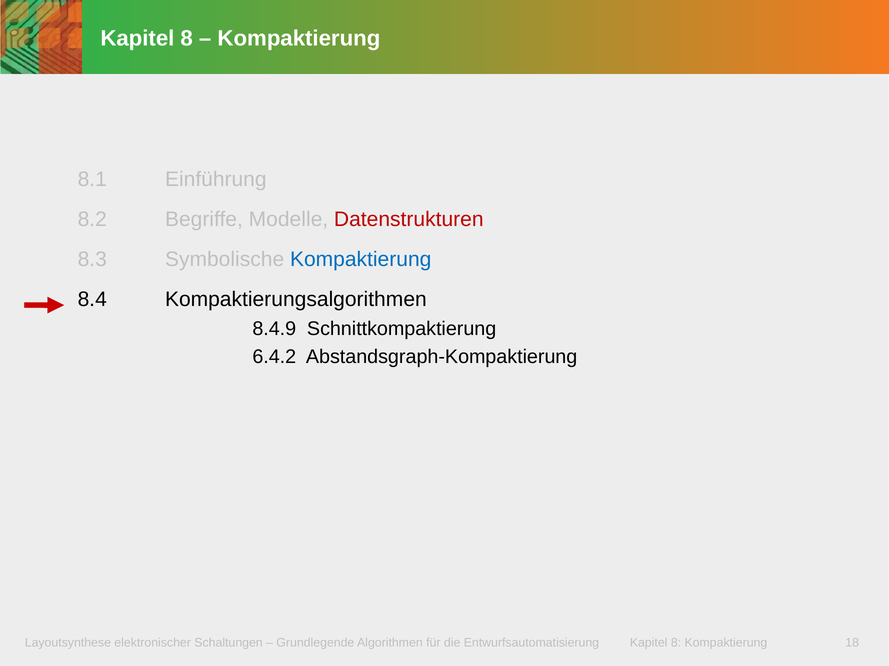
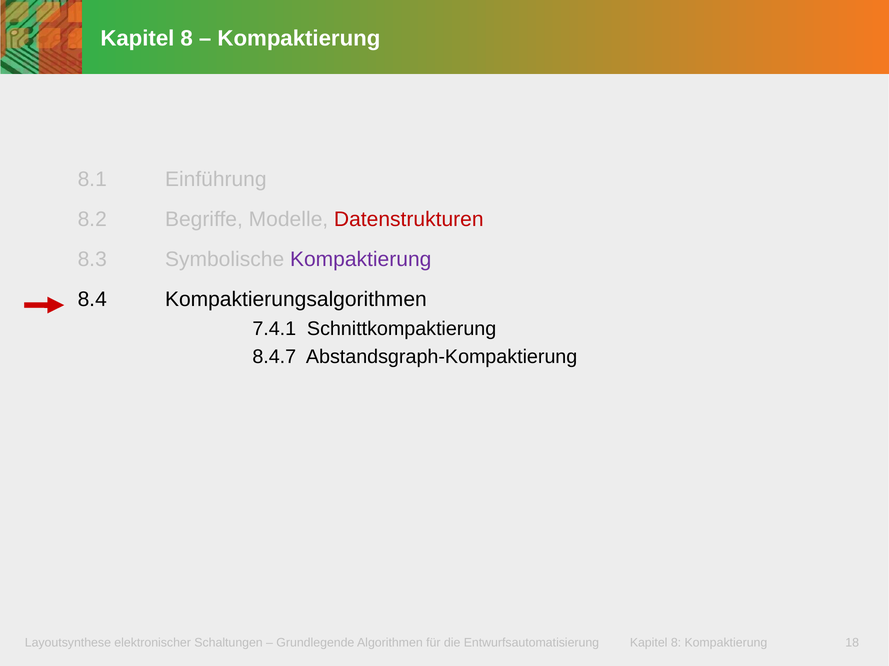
Kompaktierung at (361, 260) colour: blue -> purple
8.4.9: 8.4.9 -> 7.4.1
6.4.2: 6.4.2 -> 8.4.7
